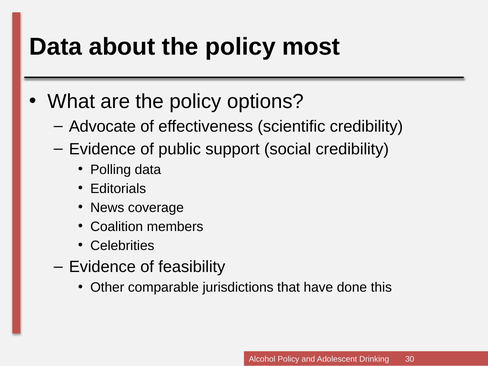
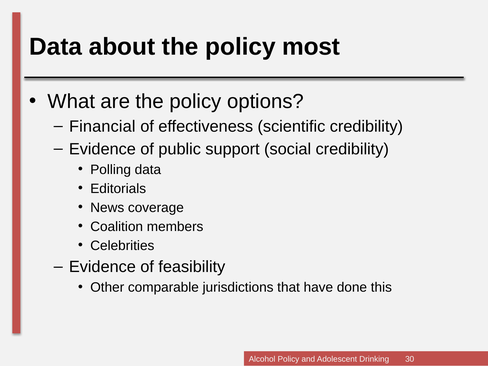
Advocate: Advocate -> Financial
